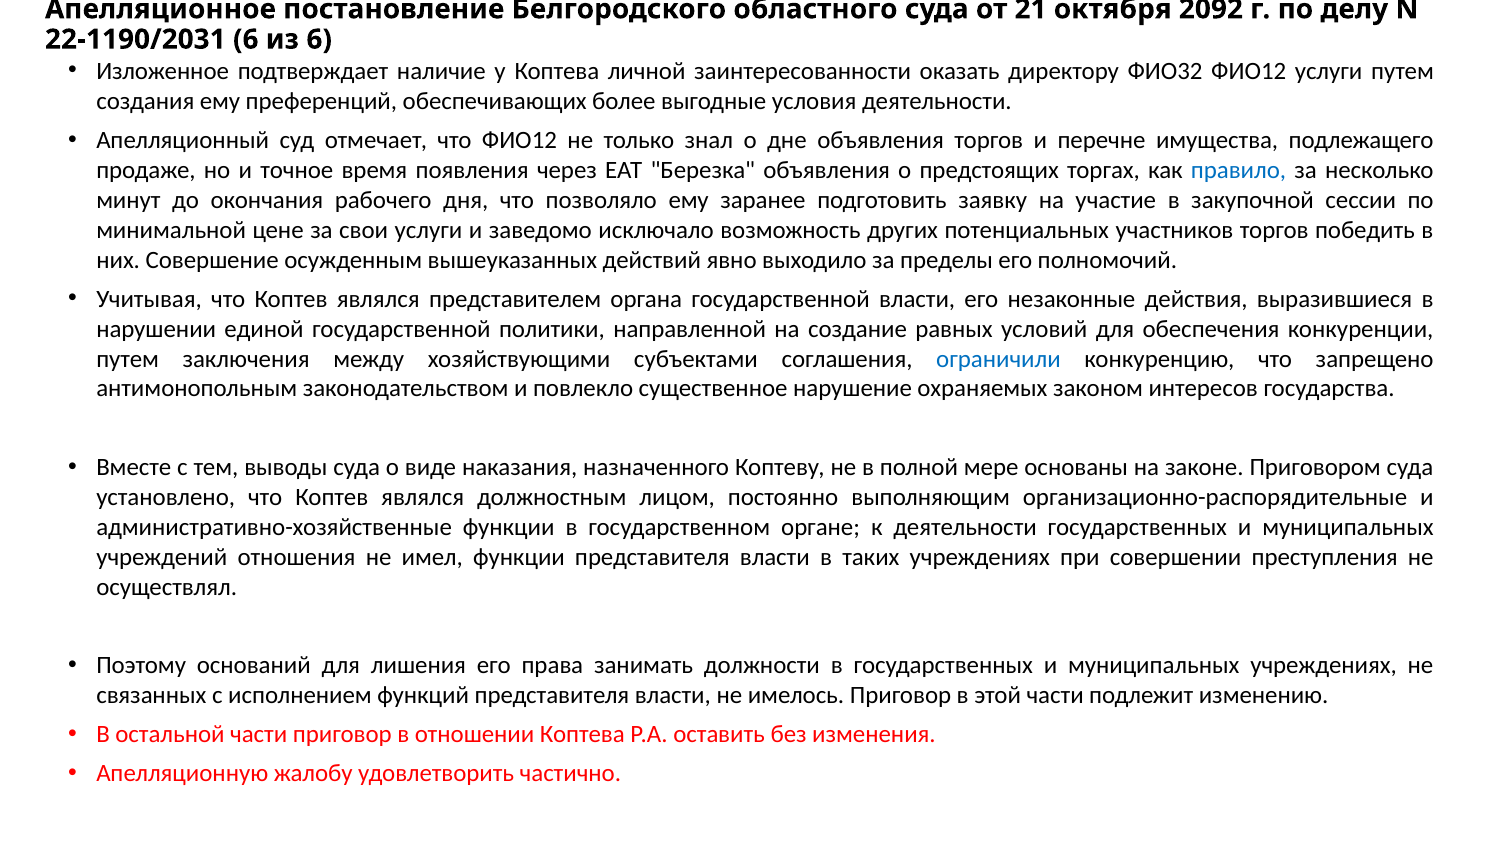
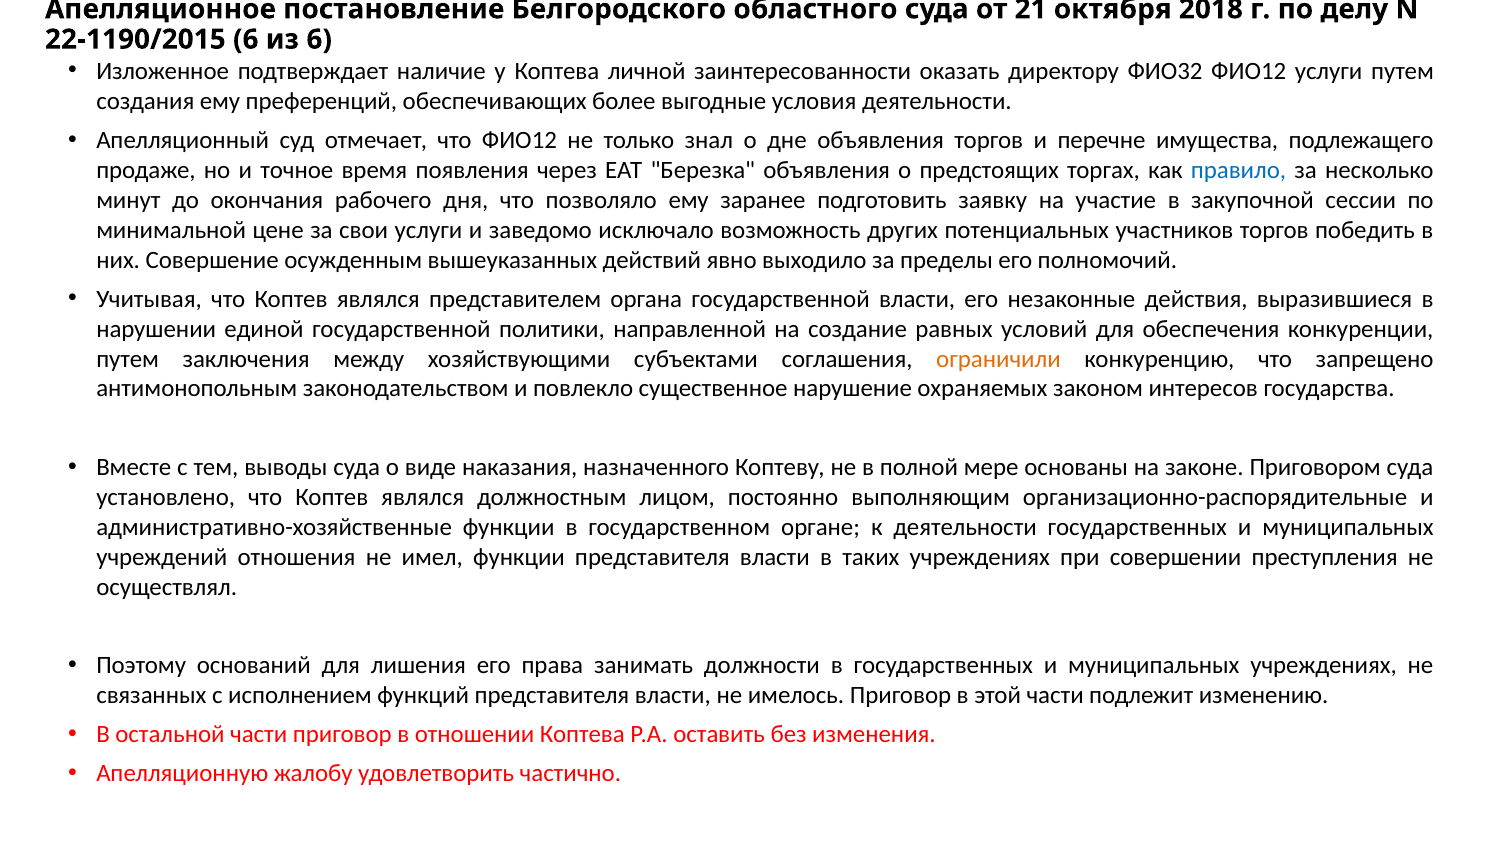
2092: 2092 -> 2018
22-1190/2031: 22-1190/2031 -> 22-1190/2015
ограничили colour: blue -> orange
